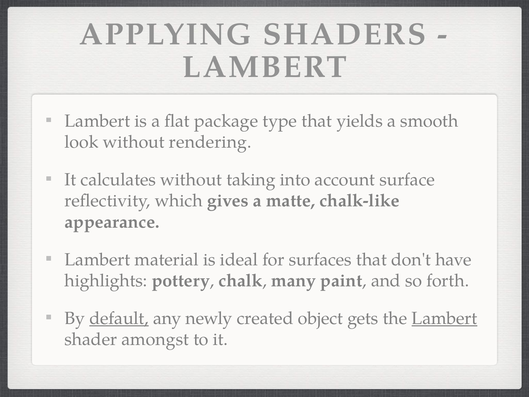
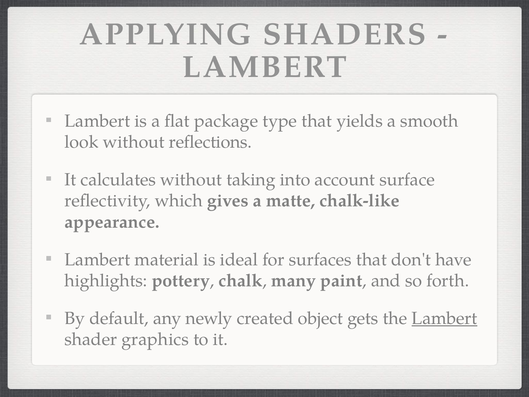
rendering: rendering -> reflections
default underline: present -> none
amongst: amongst -> graphics
